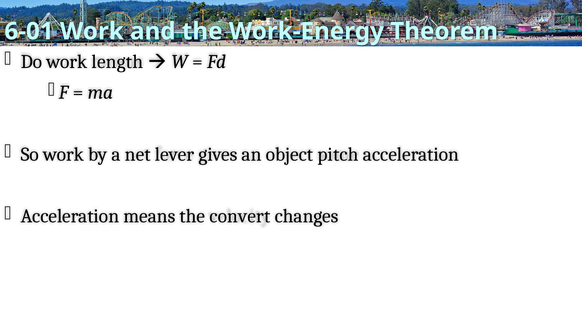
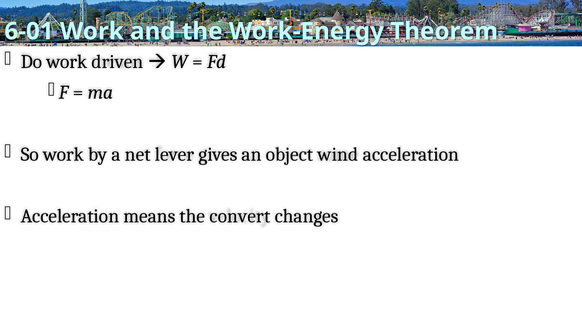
length: length -> driven
pitch: pitch -> wind
